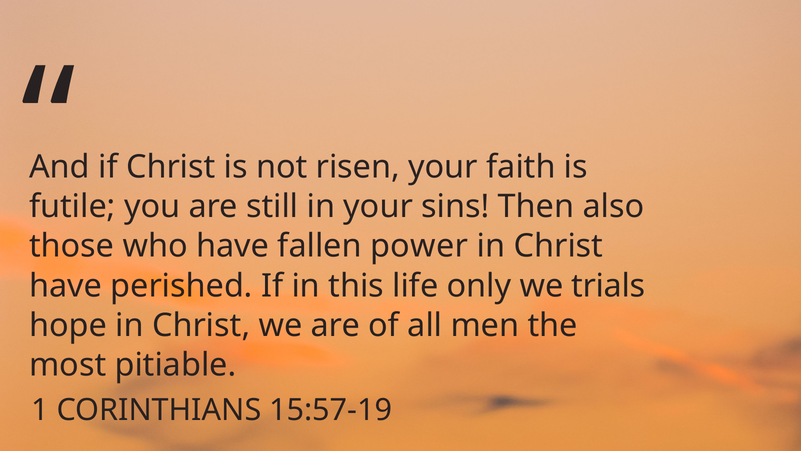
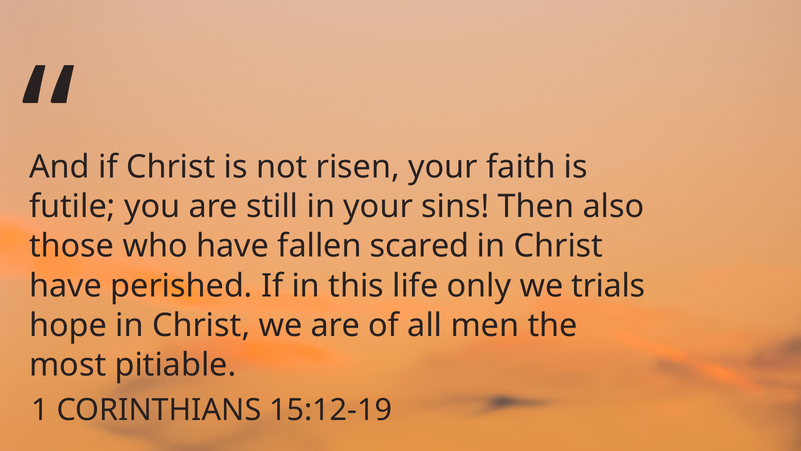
power: power -> scared
15:57-19: 15:57-19 -> 15:12-19
